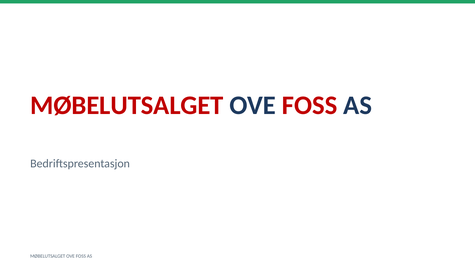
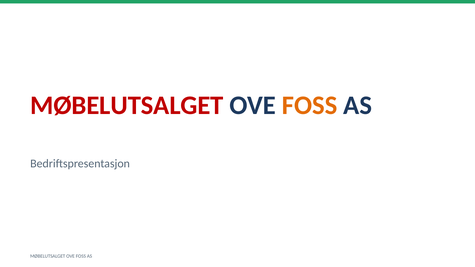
FOSS at (310, 105) colour: red -> orange
